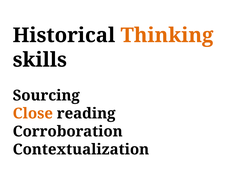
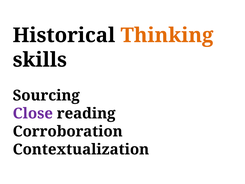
Close colour: orange -> purple
